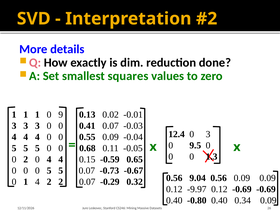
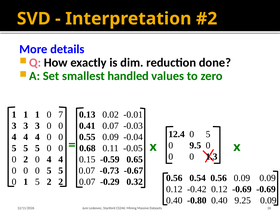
squares: squares -> handled
9: 9 -> 7
12.4 0 3: 3 -> 5
9.04: 9.04 -> 0.54
1 4: 4 -> 5
-9.97: -9.97 -> -0.42
0.34: 0.34 -> 9.25
